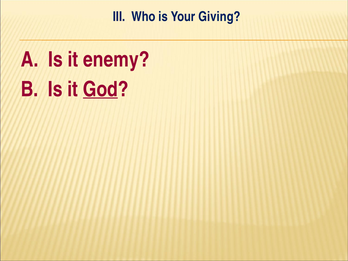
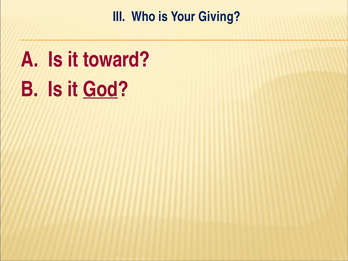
enemy: enemy -> toward
